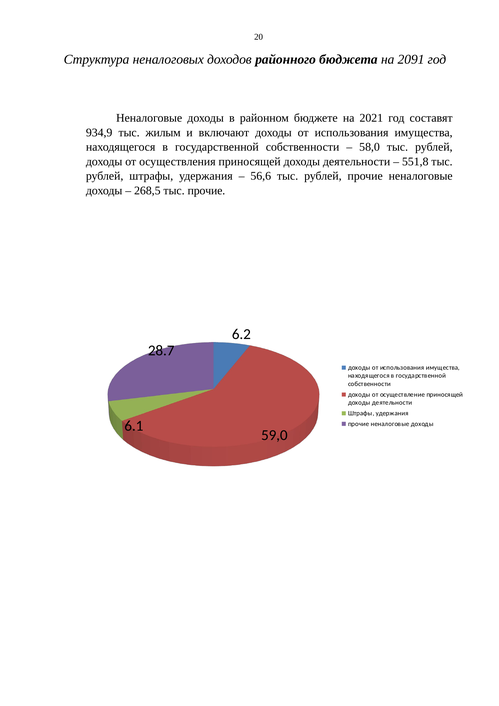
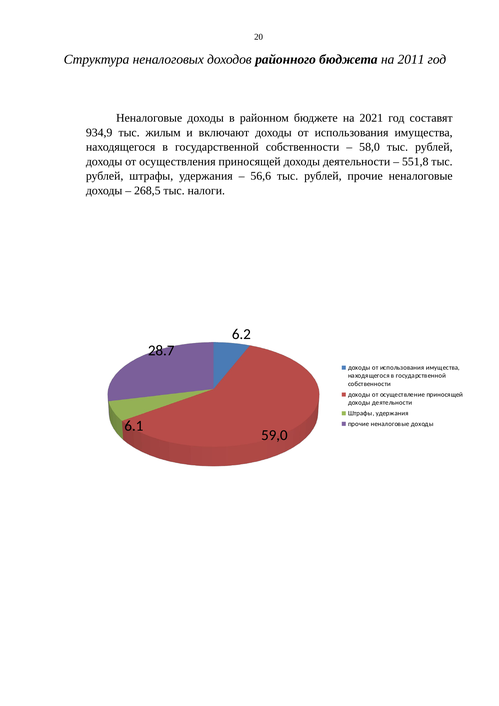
2091: 2091 -> 2011
тыс прочие: прочие -> налоги
